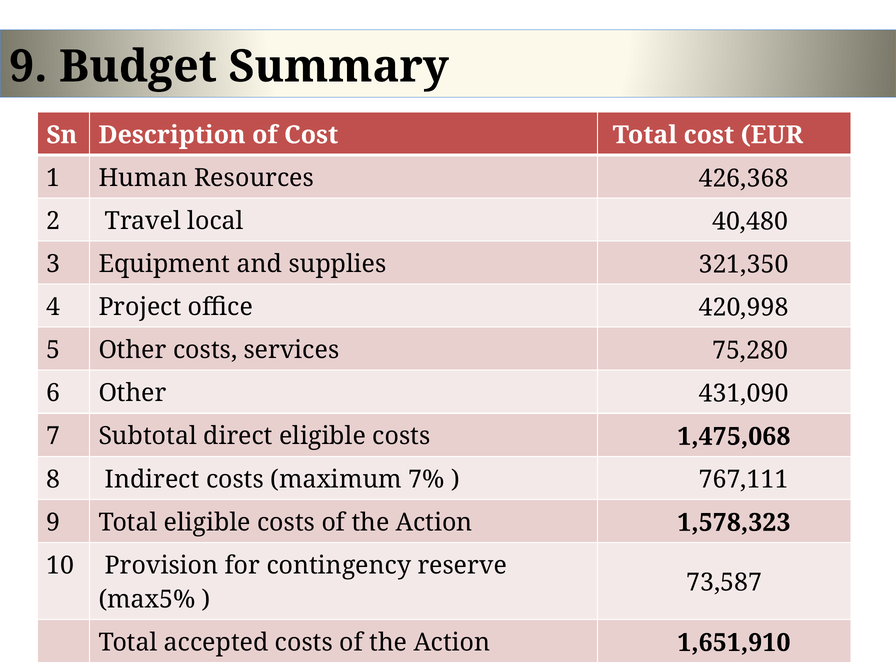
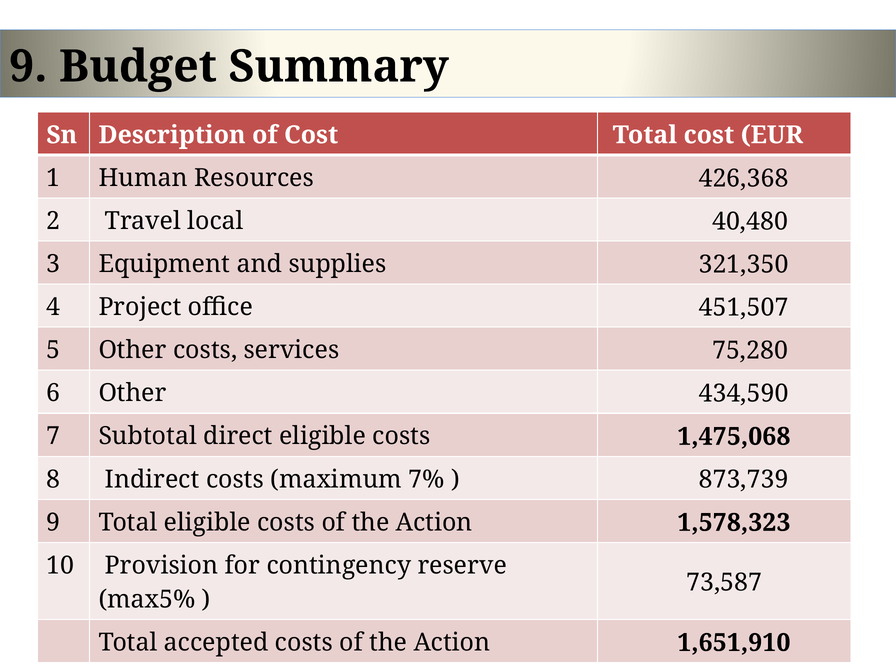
420,998: 420,998 -> 451,507
431,090: 431,090 -> 434,590
767,111: 767,111 -> 873,739
